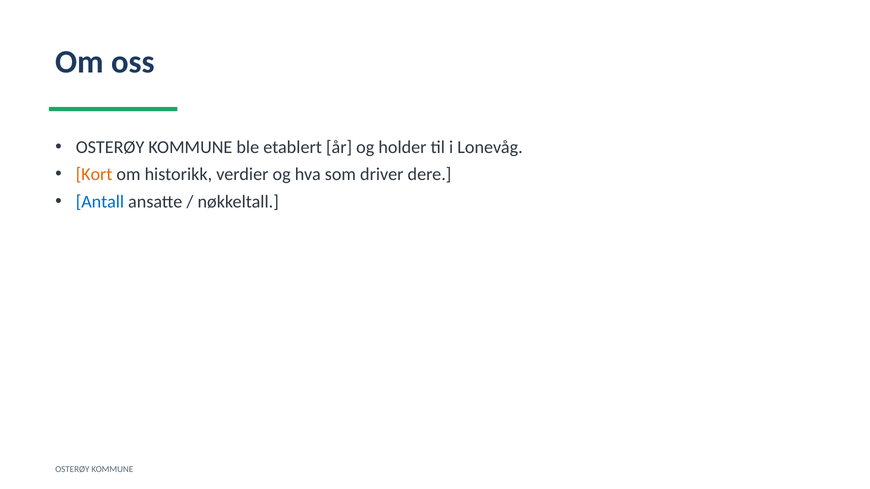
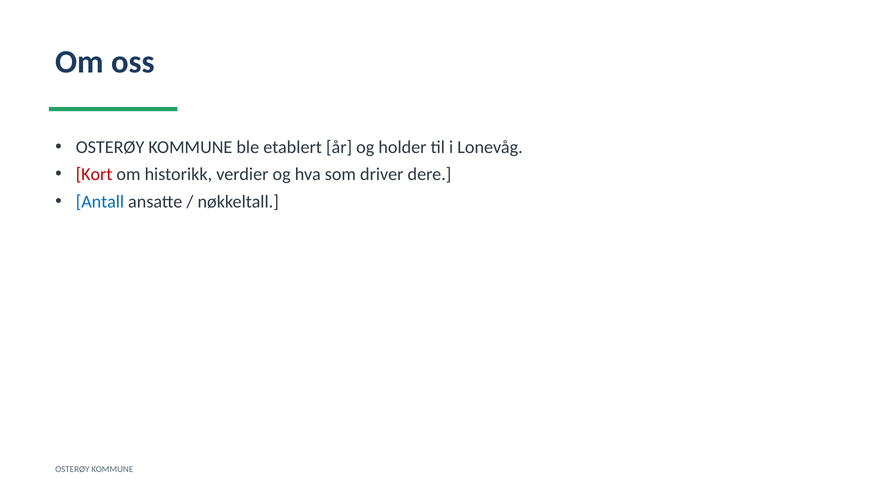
Kort colour: orange -> red
